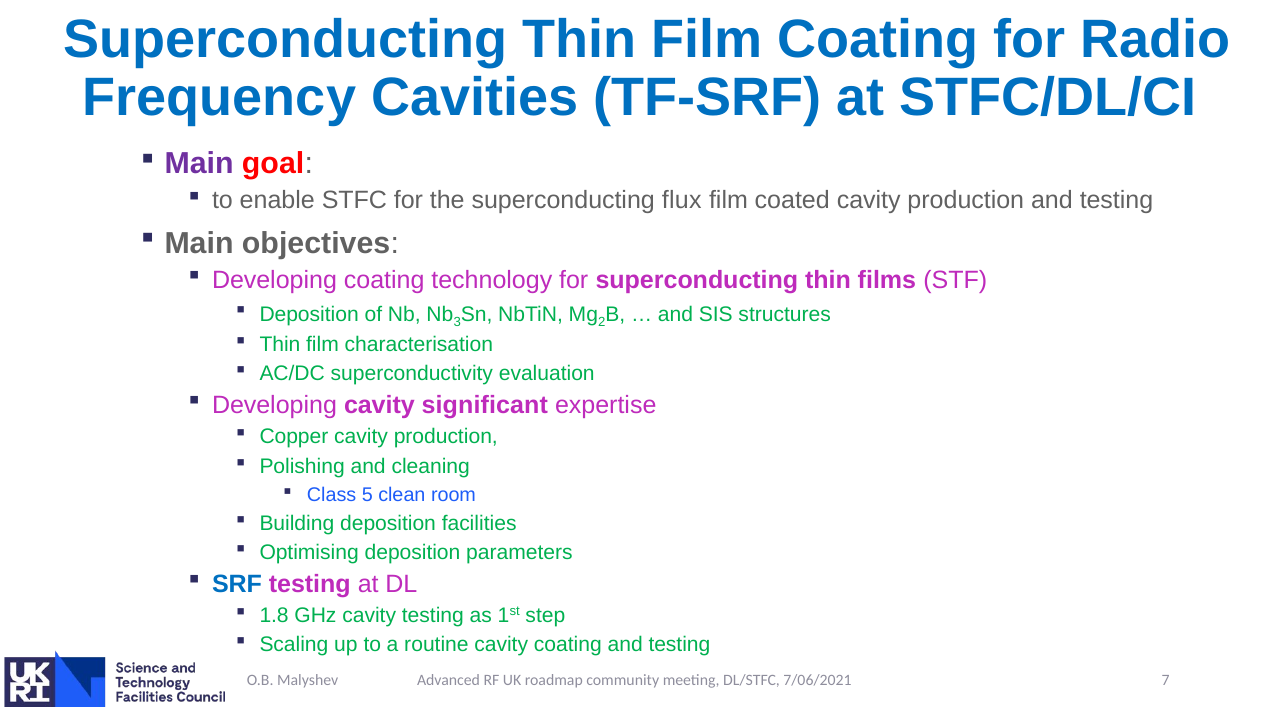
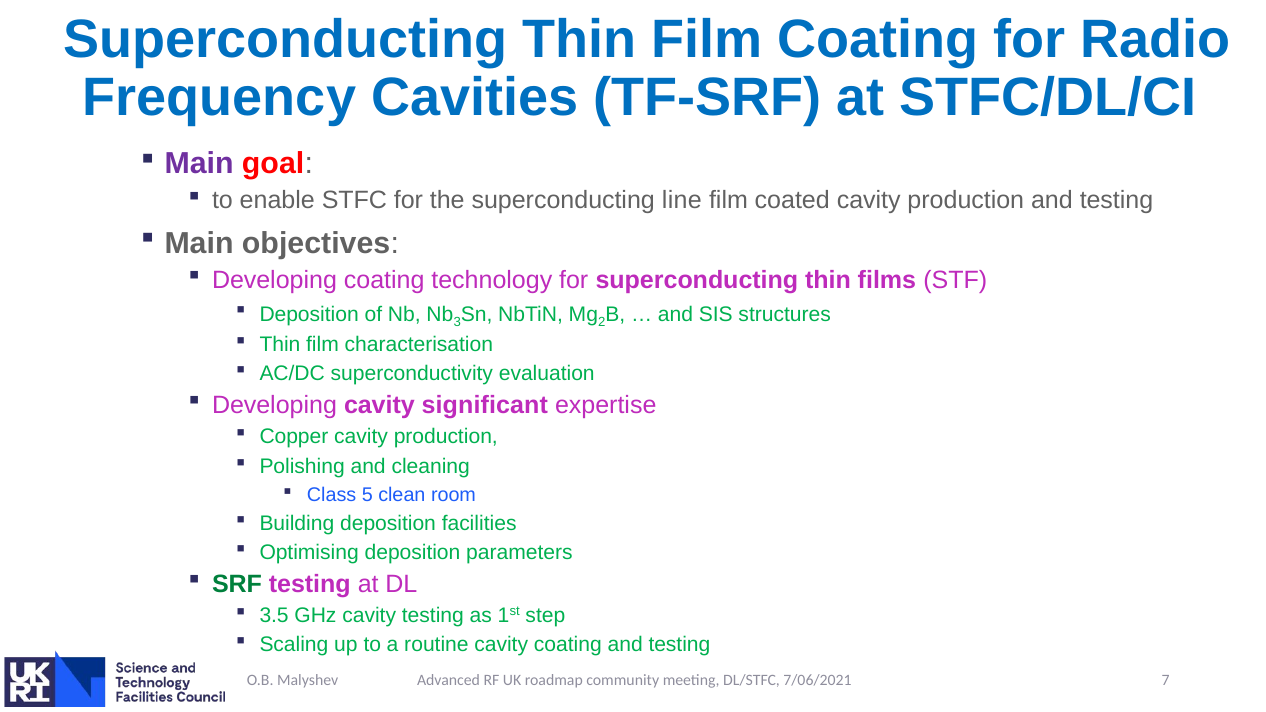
flux: flux -> line
SRF colour: blue -> green
1.8: 1.8 -> 3.5
